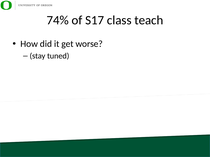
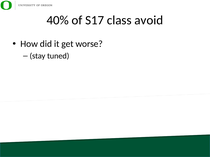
74%: 74% -> 40%
teach: teach -> avoid
